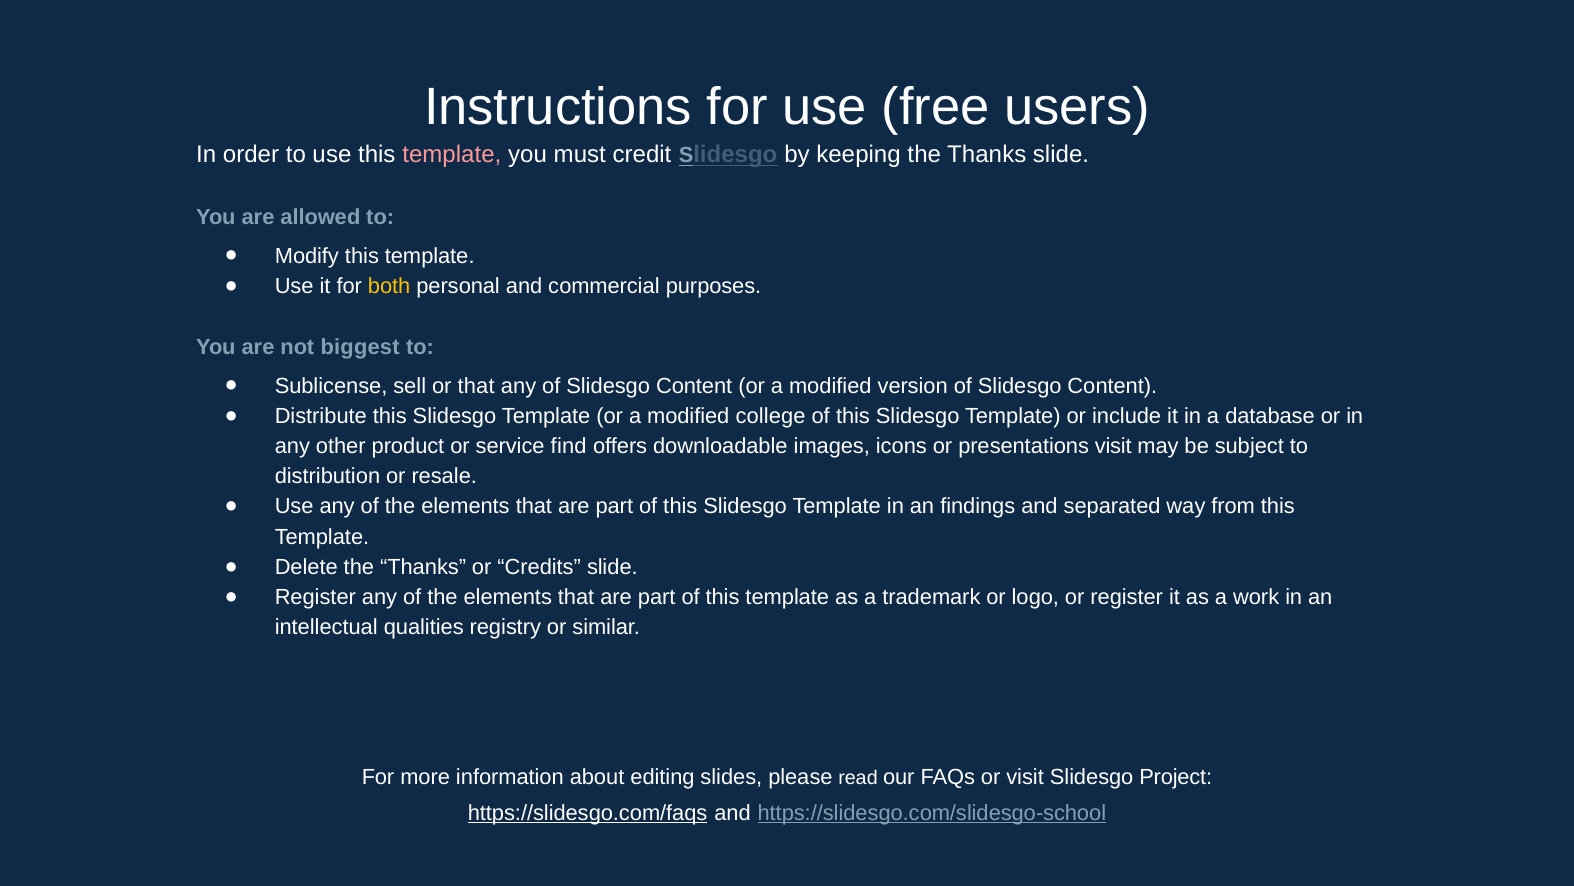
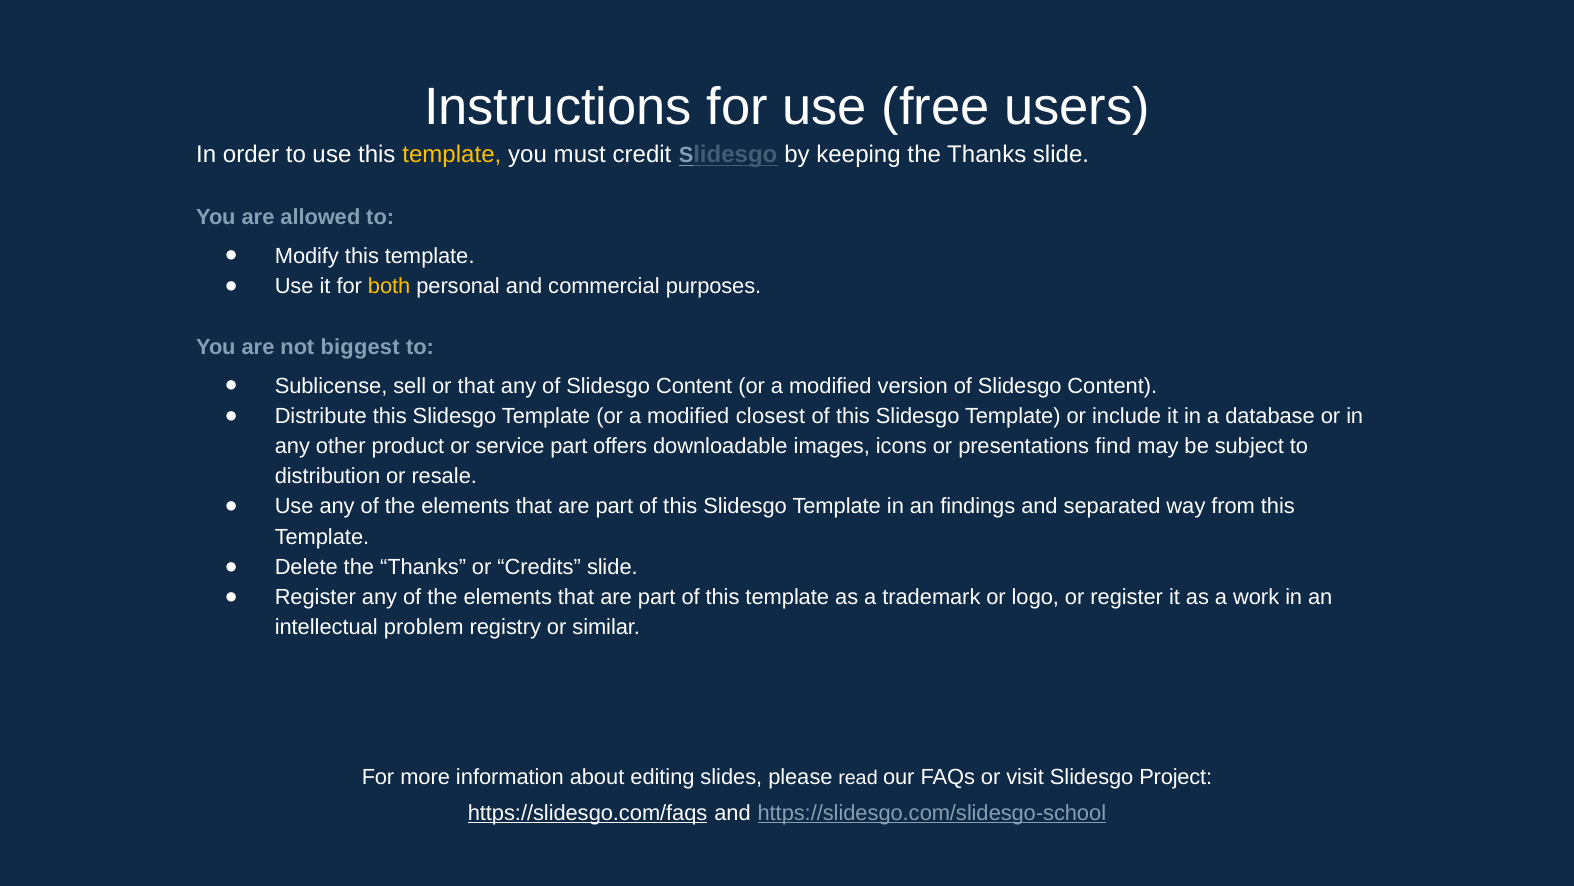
template at (452, 155) colour: pink -> yellow
college: college -> closest
service find: find -> part
presentations visit: visit -> find
qualities: qualities -> problem
